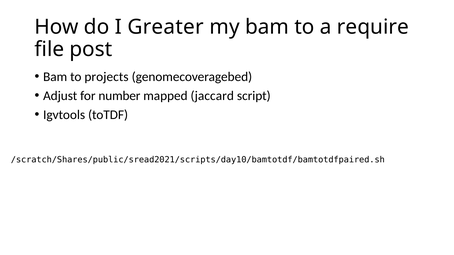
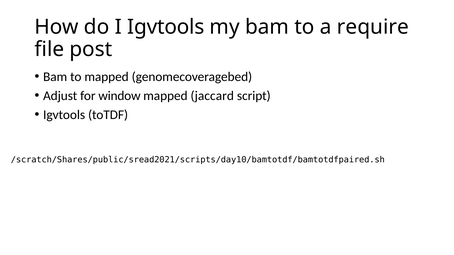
I Greater: Greater -> Igvtools
to projects: projects -> mapped
number: number -> window
